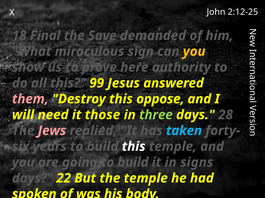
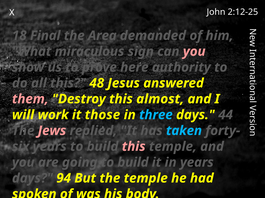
Save: Save -> Area
you at (194, 52) colour: yellow -> pink
99: 99 -> 48
oppose: oppose -> almost
need: need -> work
three colour: light green -> light blue
28: 28 -> 44
this at (134, 147) colour: white -> pink
in signs: signs -> years
22: 22 -> 94
